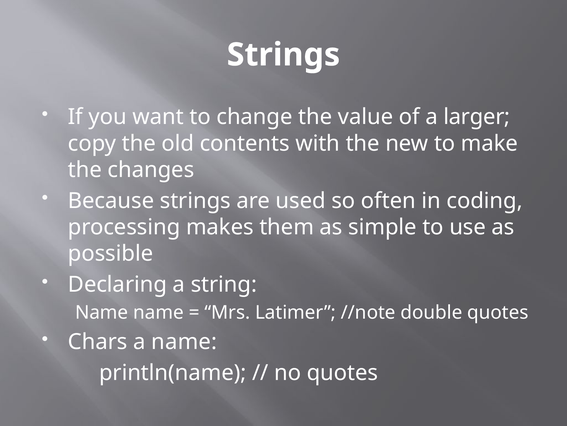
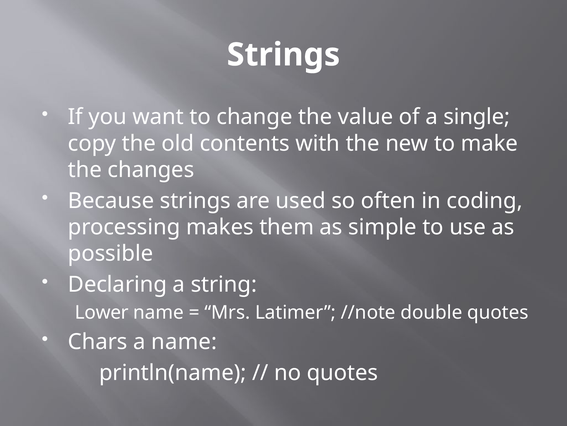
larger: larger -> single
Name at (102, 312): Name -> Lower
